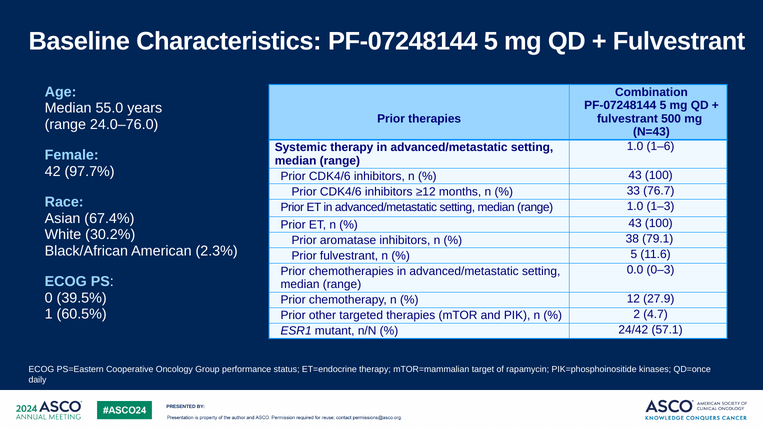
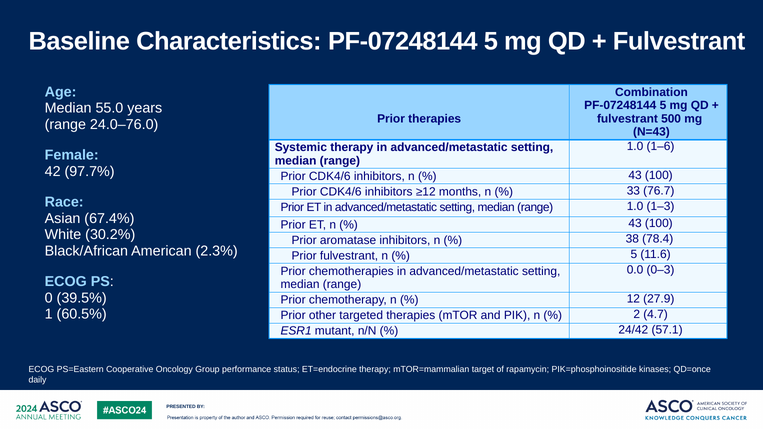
79.1: 79.1 -> 78.4
